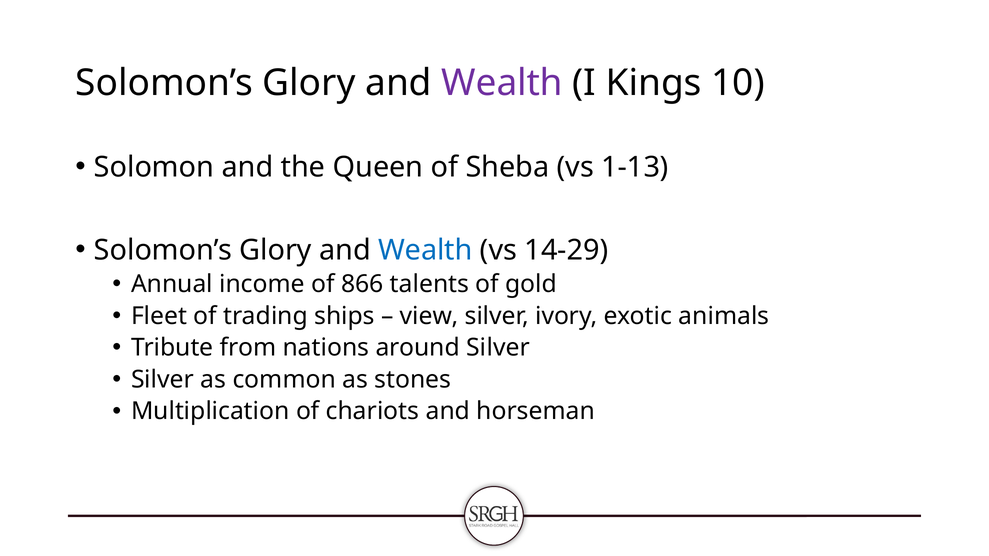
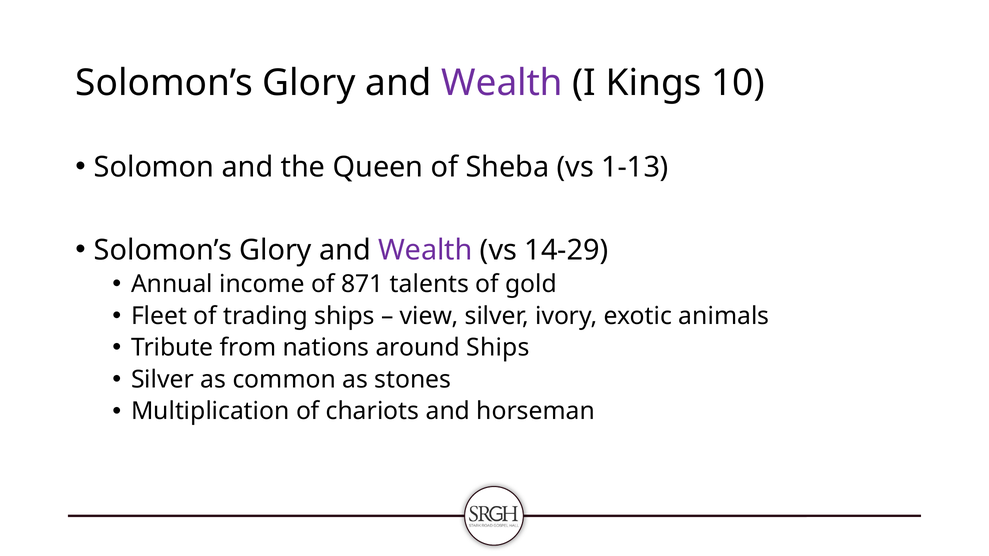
Wealth at (425, 250) colour: blue -> purple
866: 866 -> 871
around Silver: Silver -> Ships
